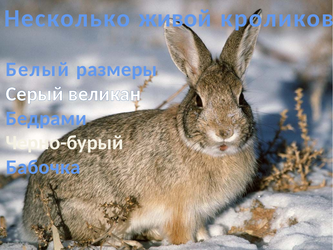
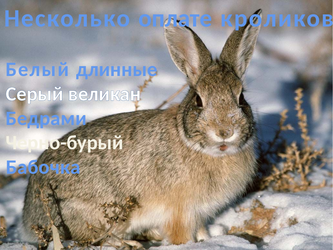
живой: живой -> оплате
размеры: размеры -> длинные
